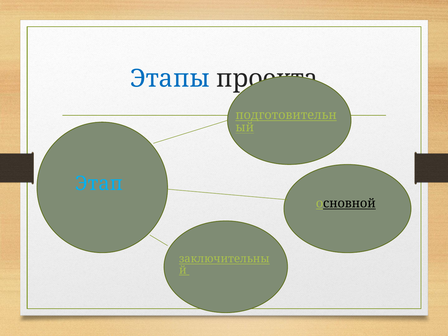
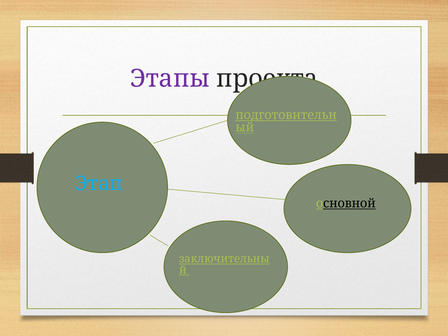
Этапы colour: blue -> purple
